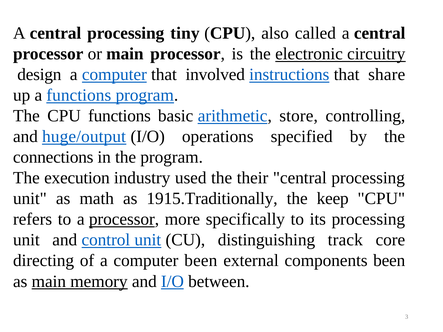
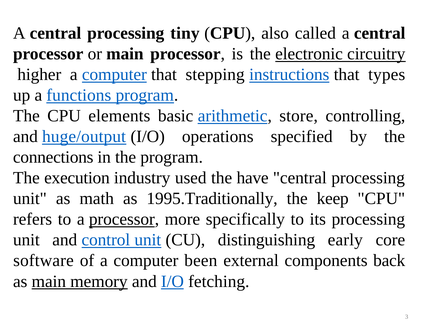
design: design -> higher
involved: involved -> stepping
share: share -> types
CPU functions: functions -> elements
their: their -> have
1915.Traditionally: 1915.Traditionally -> 1995.Traditionally
track: track -> early
directing: directing -> software
components been: been -> back
between: between -> fetching
